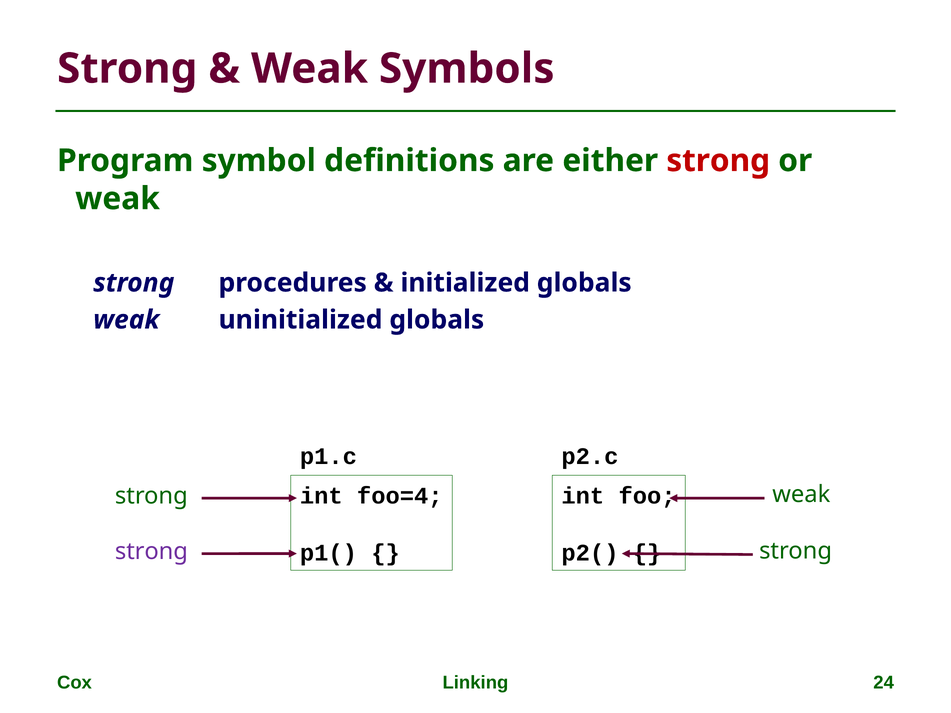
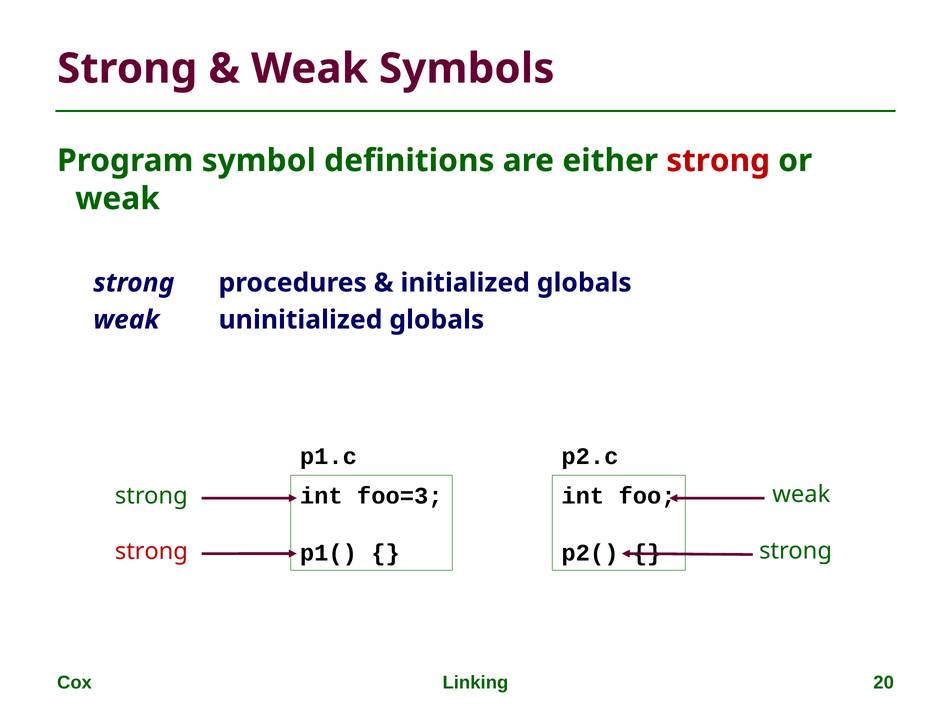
foo=4: foo=4 -> foo=3
strong at (151, 552) colour: purple -> red
24: 24 -> 20
